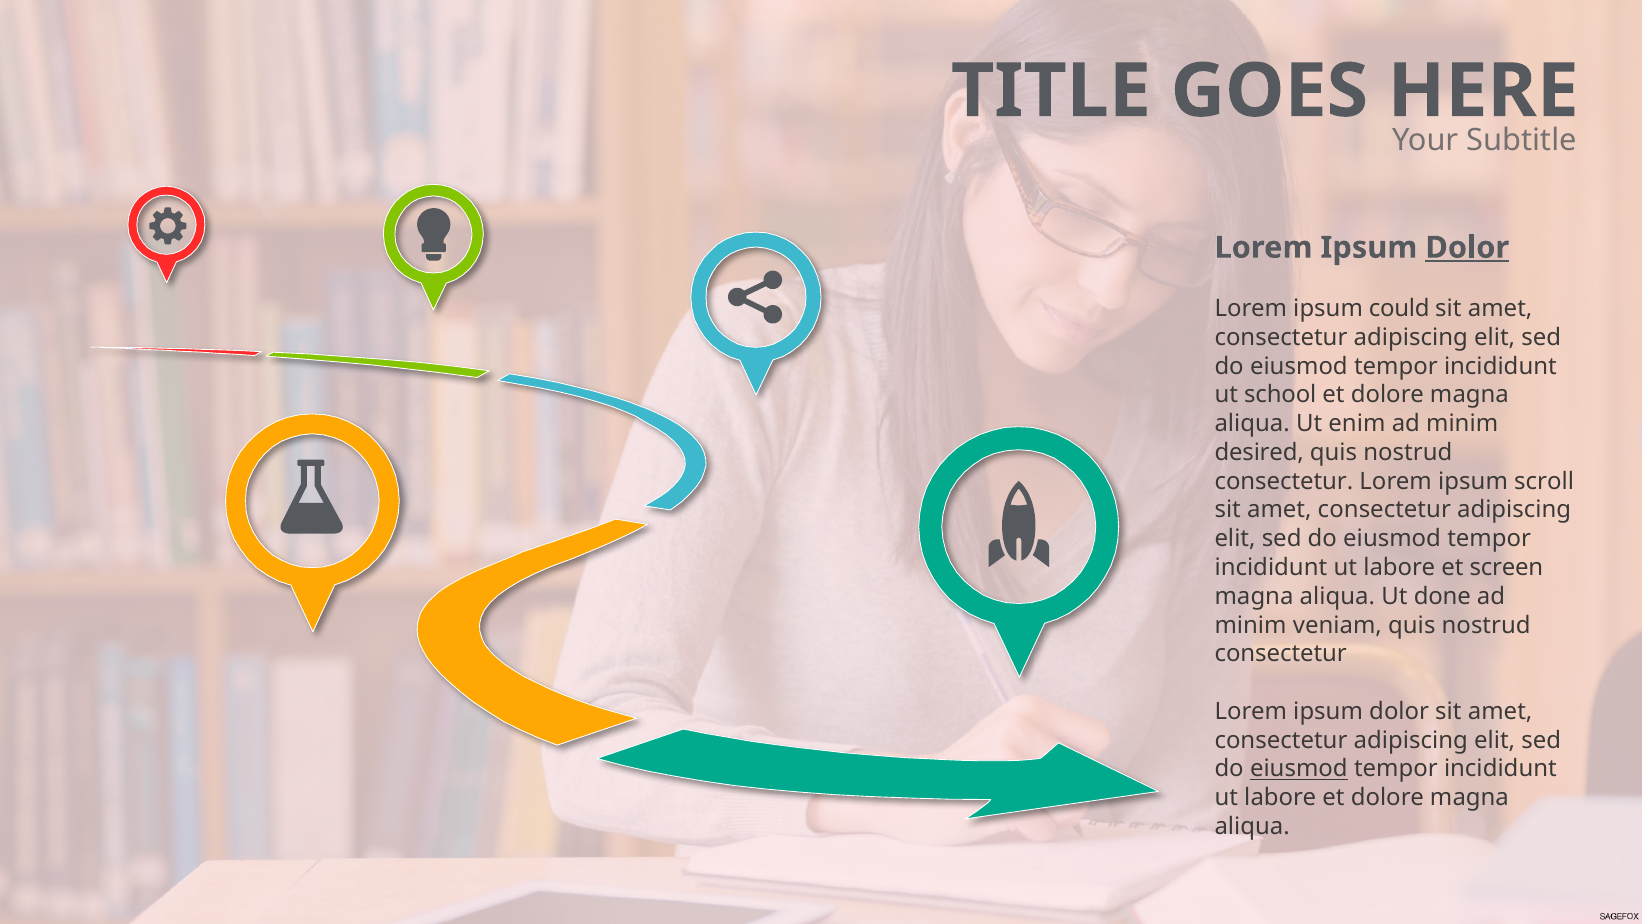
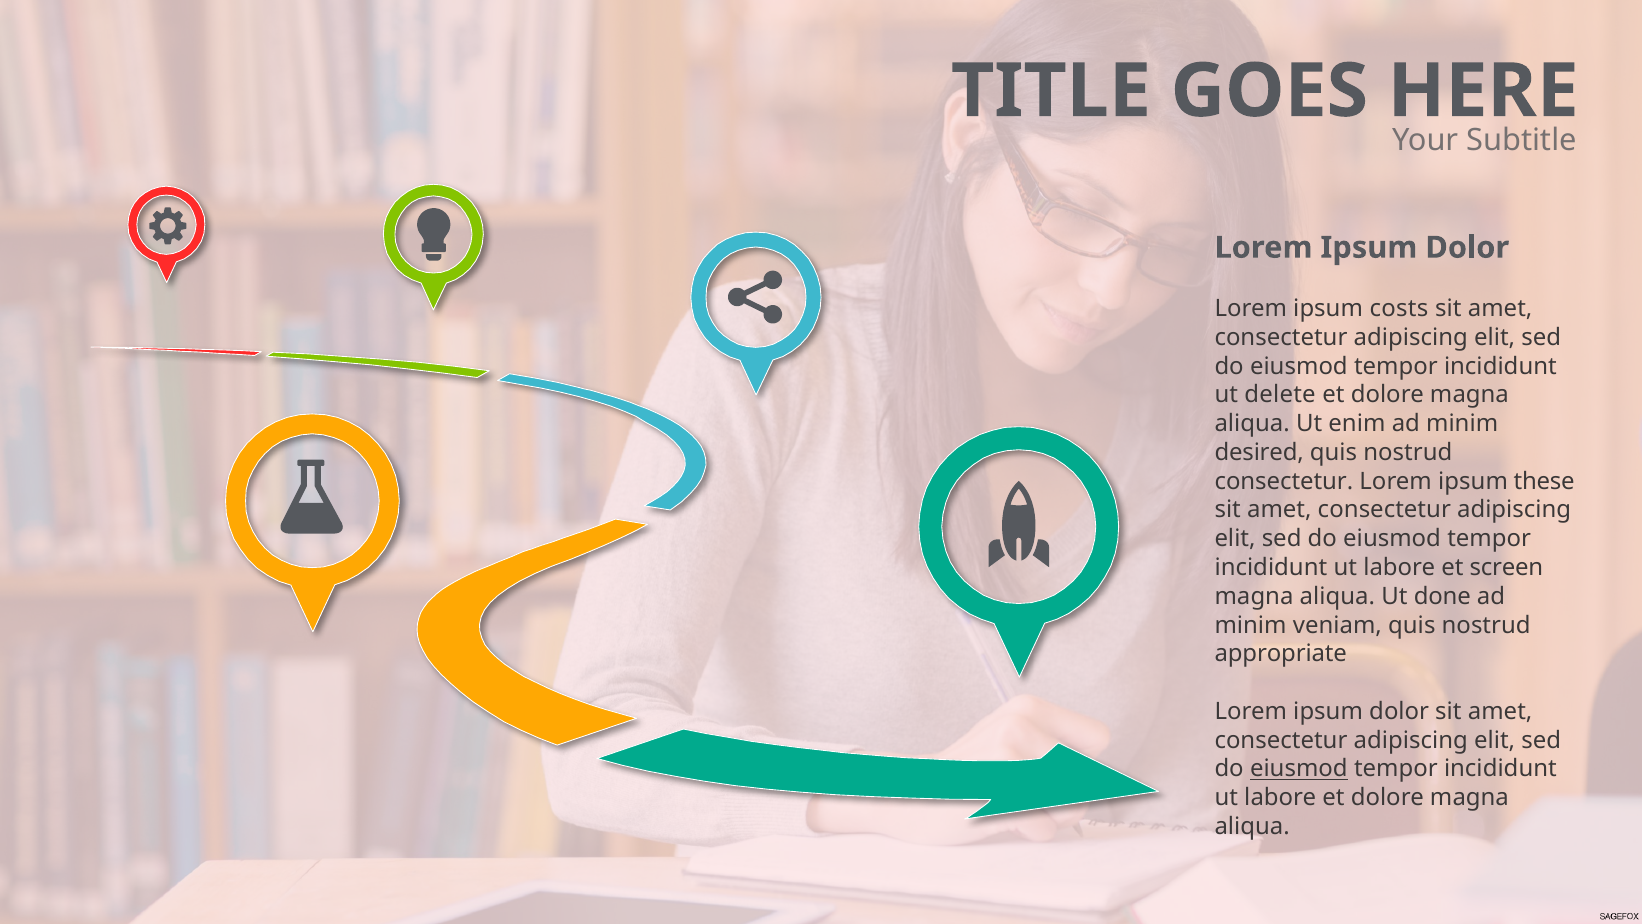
Dolor at (1467, 247) underline: present -> none
could: could -> costs
school: school -> delete
scroll: scroll -> these
consectetur at (1281, 654): consectetur -> appropriate
